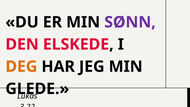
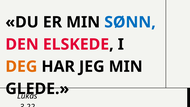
SØNN colour: purple -> blue
